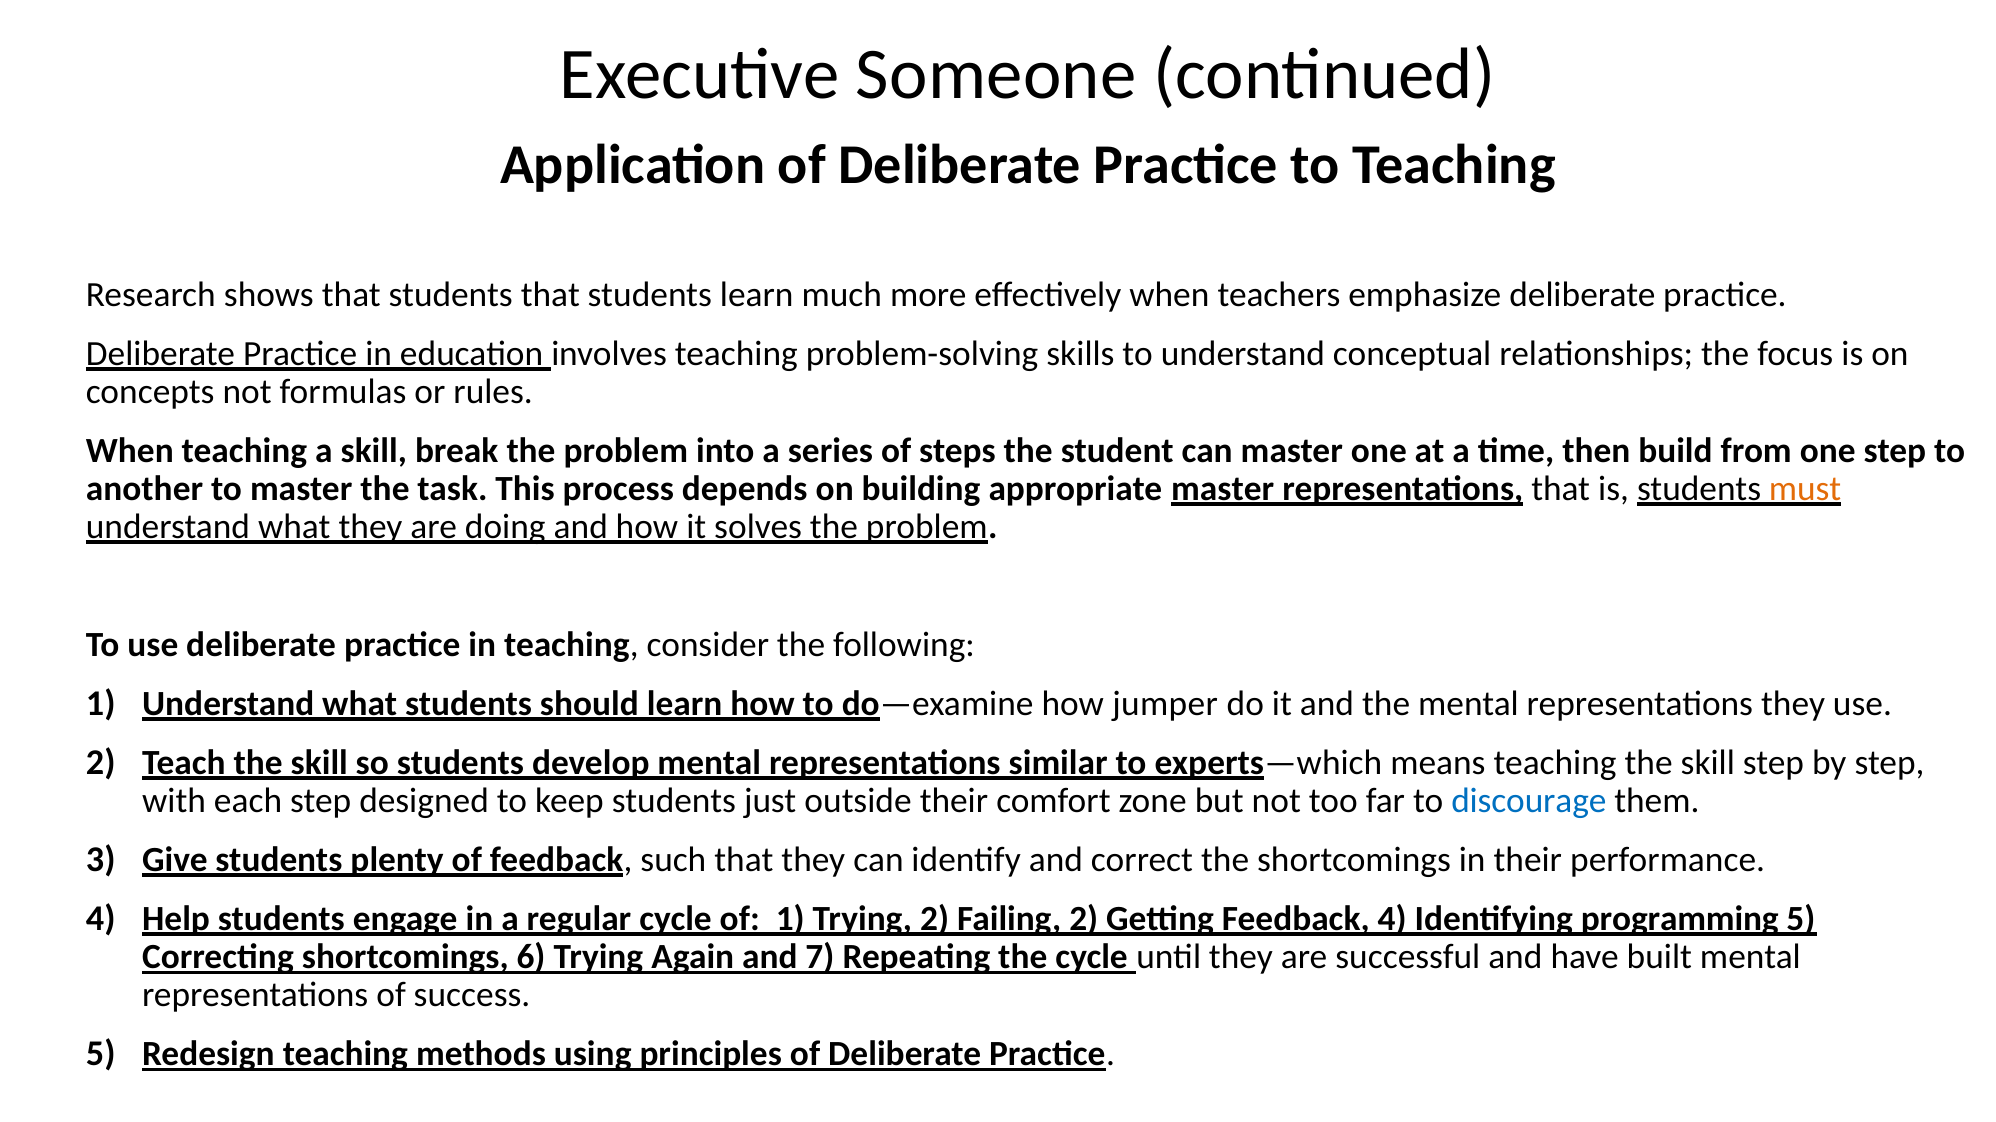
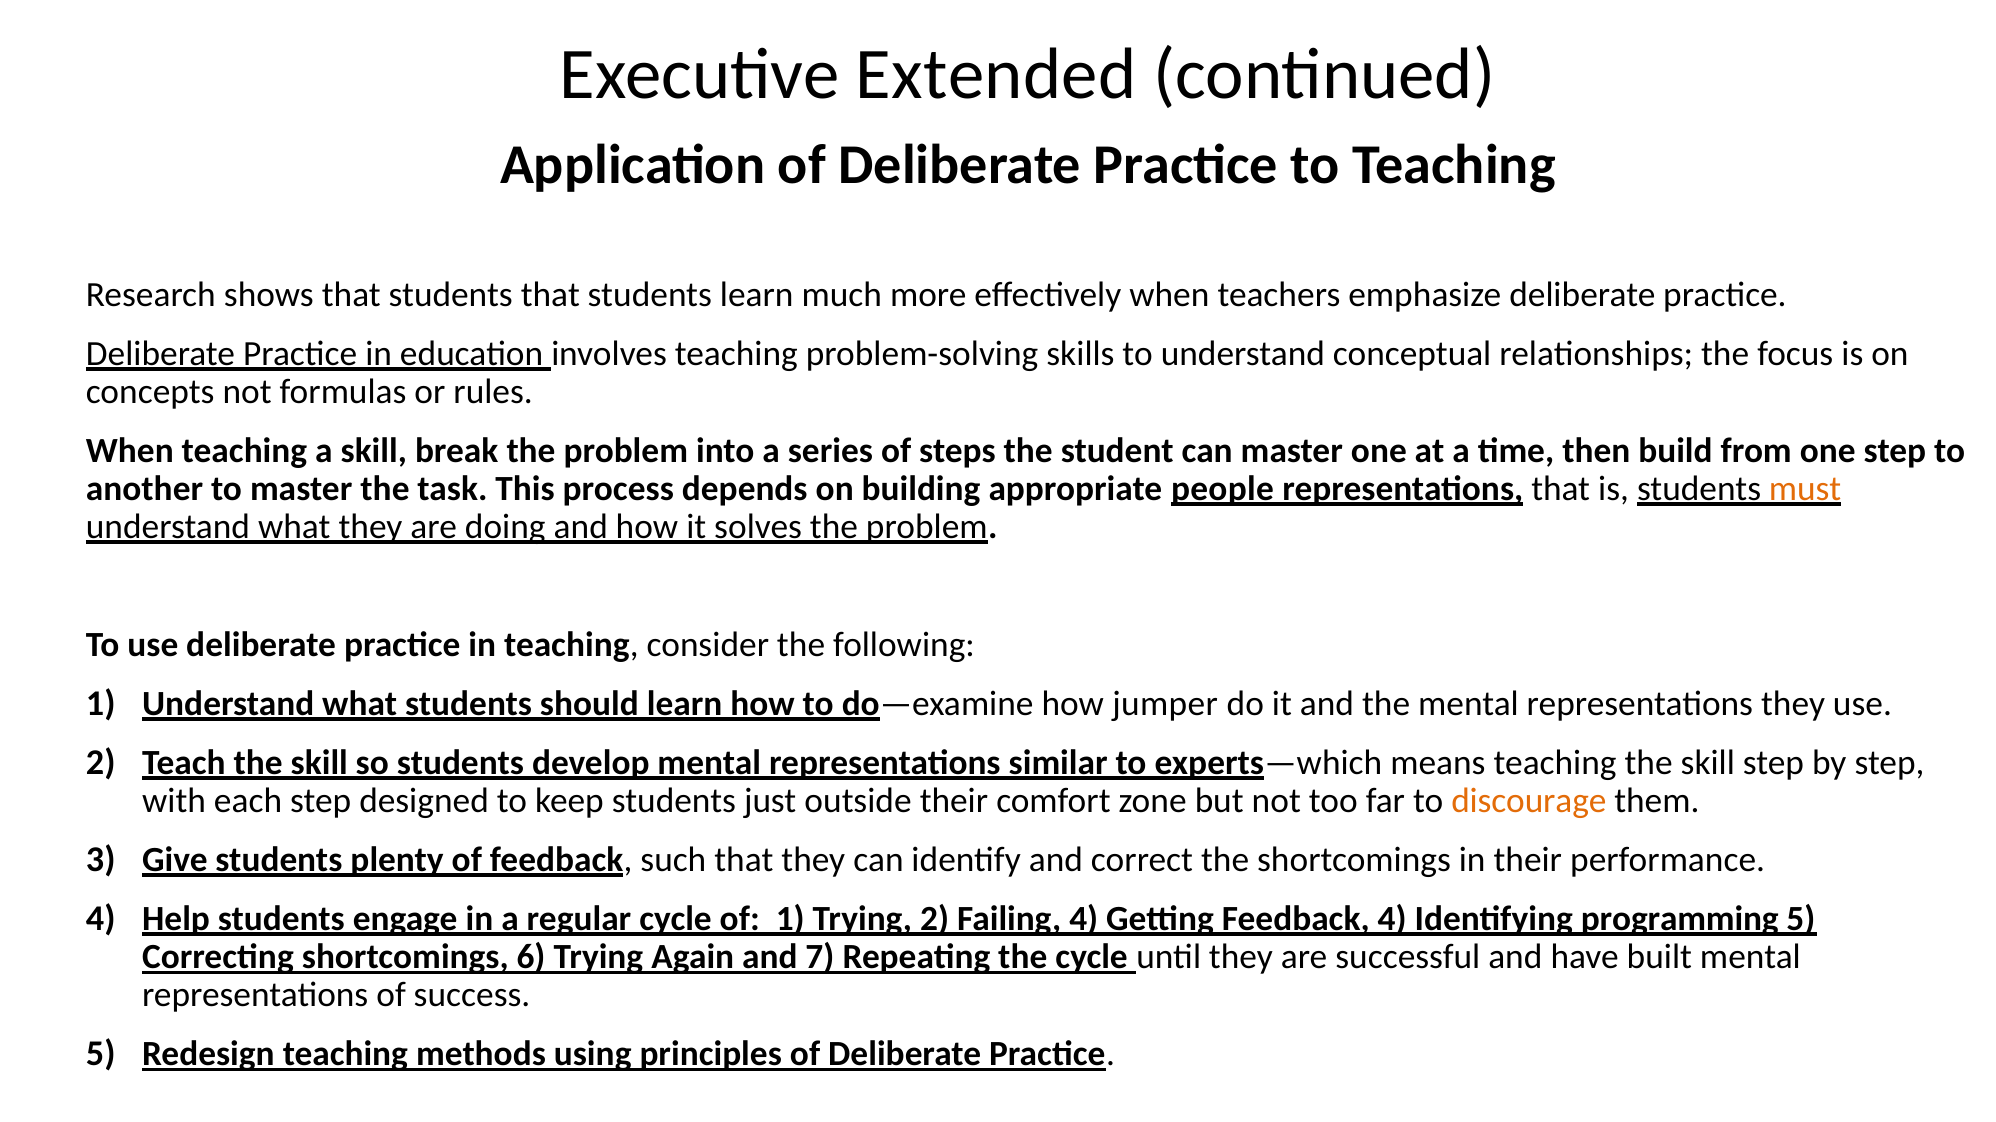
Someone: Someone -> Extended
appropriate master: master -> people
discourage colour: blue -> orange
Failing 2: 2 -> 4
